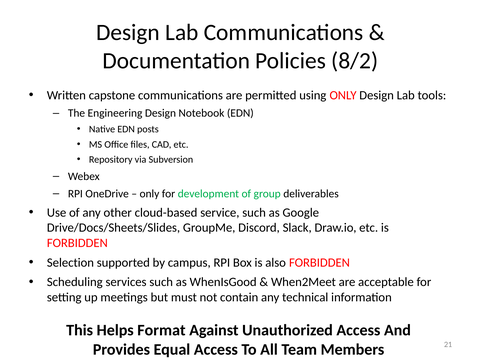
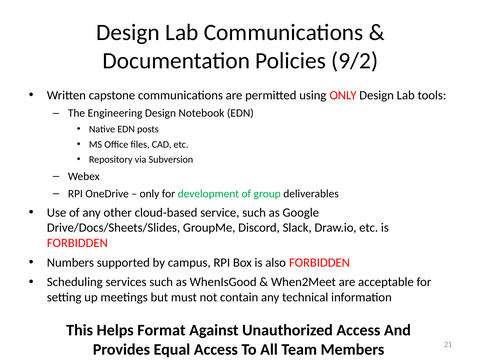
8/2: 8/2 -> 9/2
Selection: Selection -> Numbers
